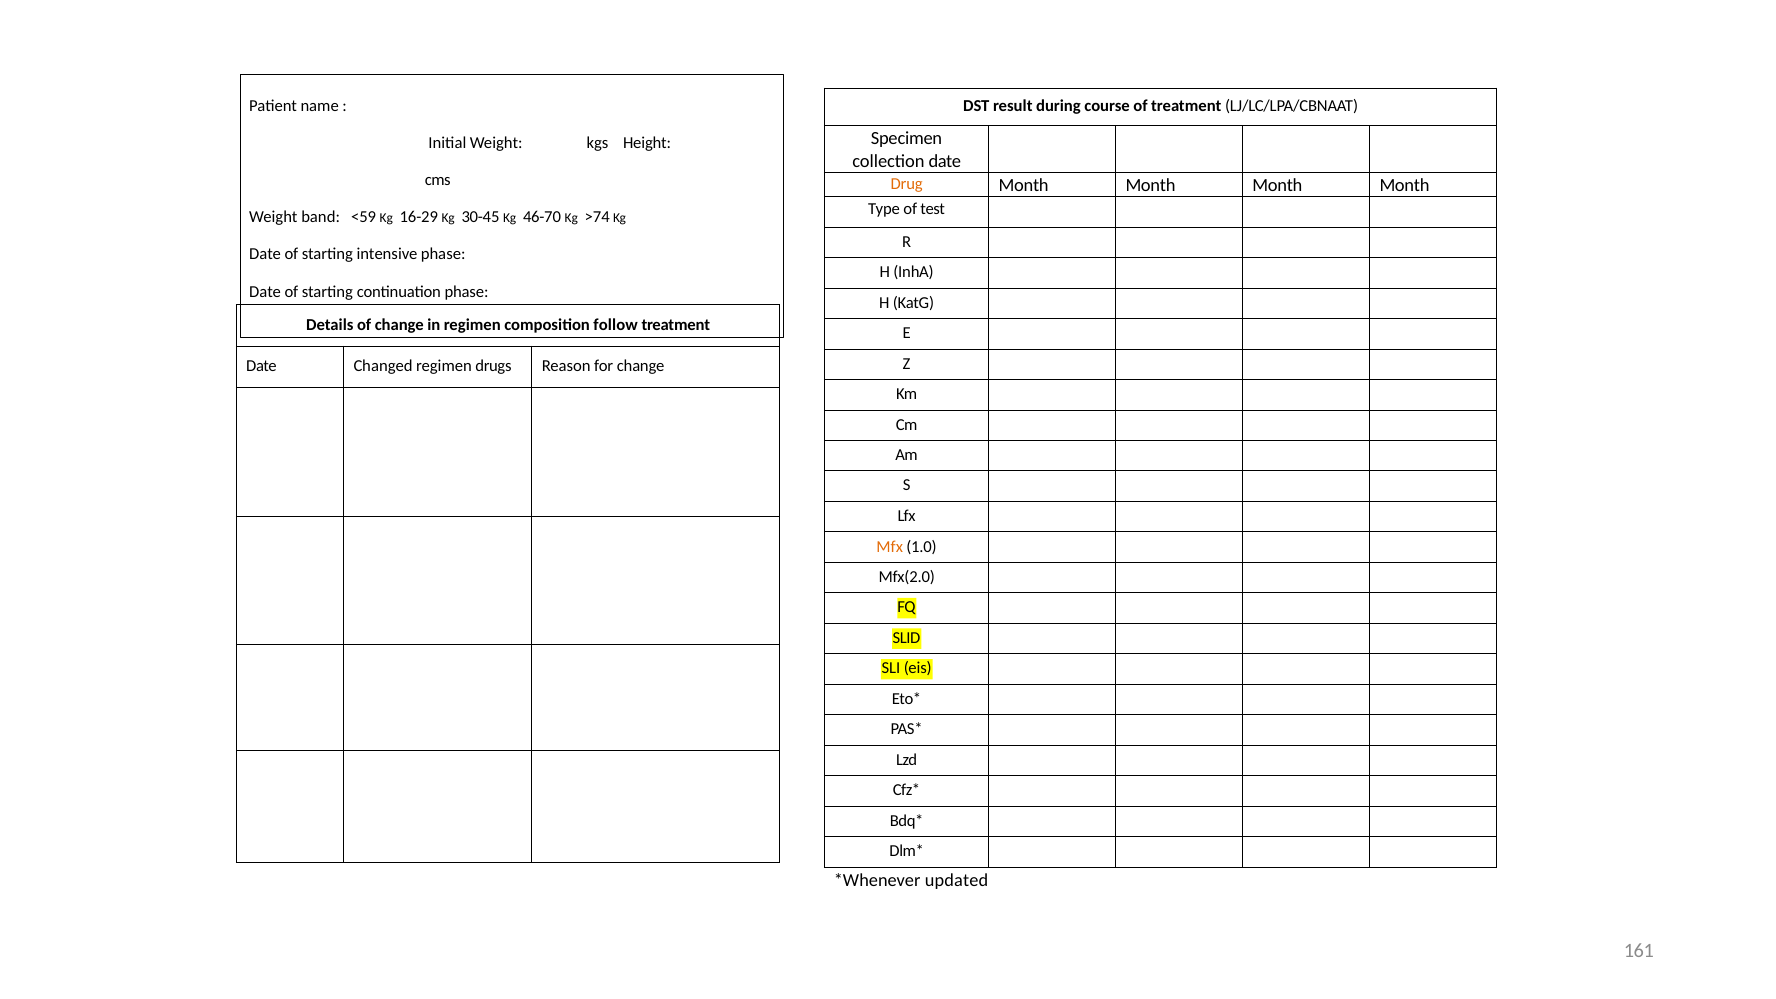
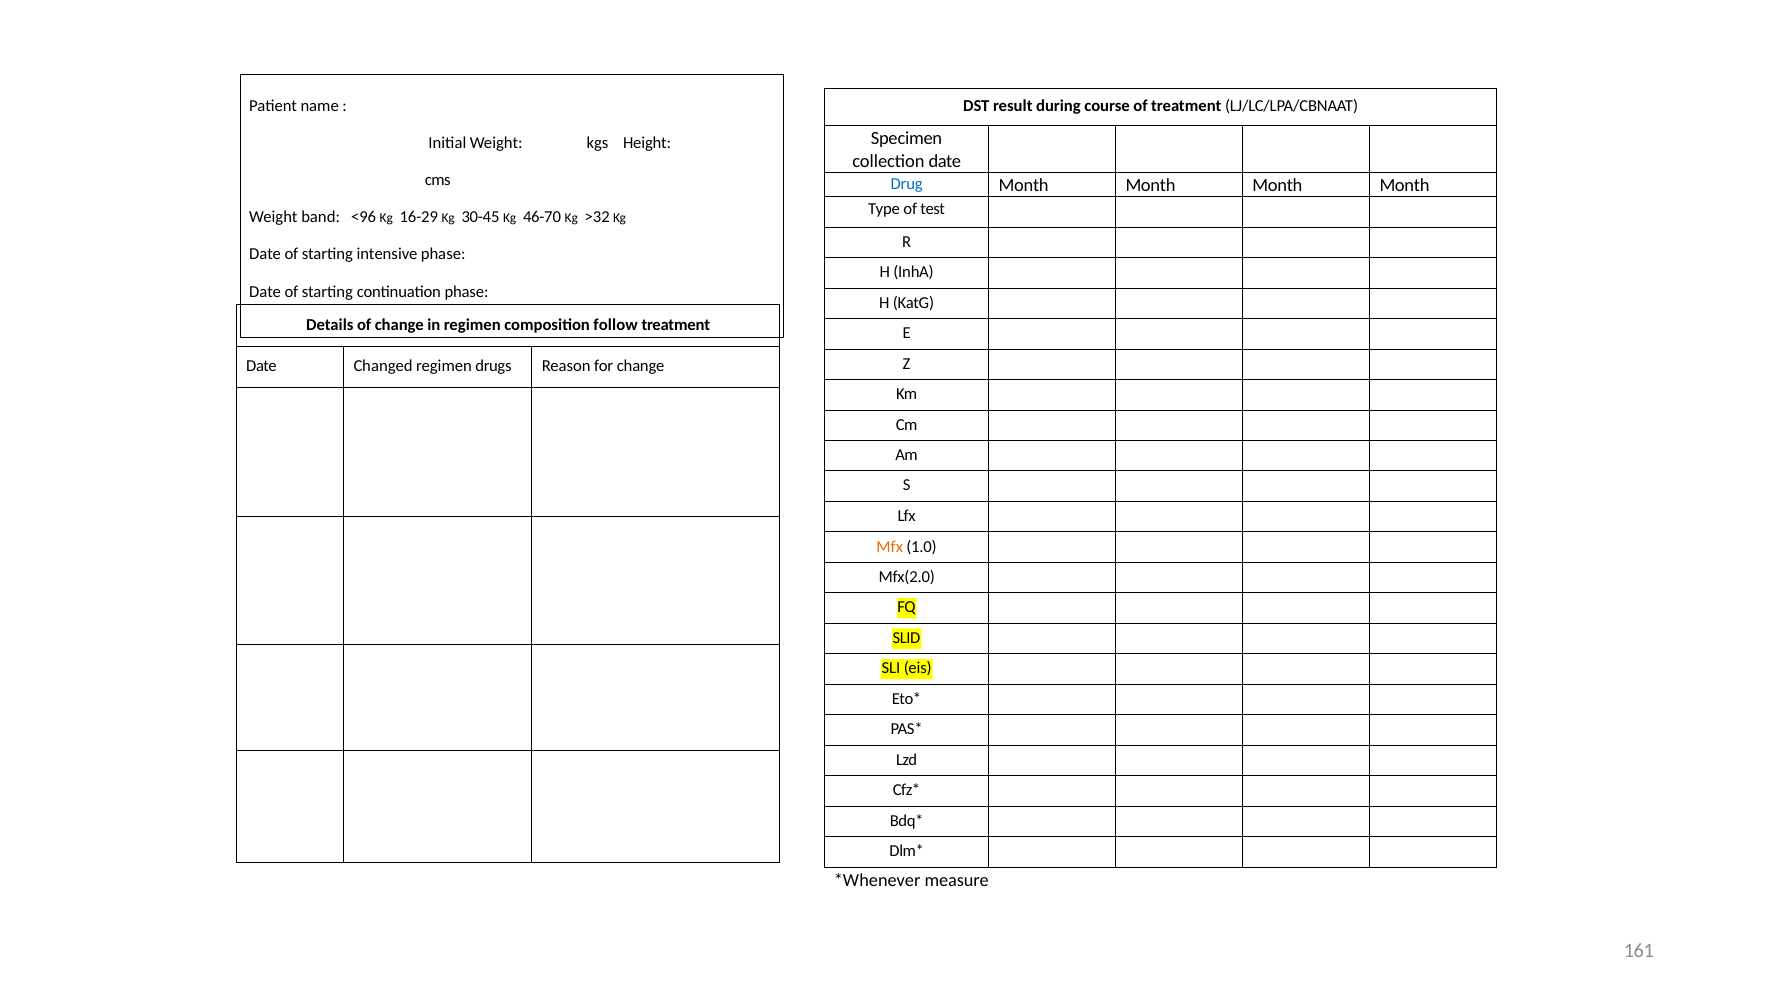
Drug colour: orange -> blue
<59: <59 -> <96
>74: >74 -> >32
updated: updated -> measure
